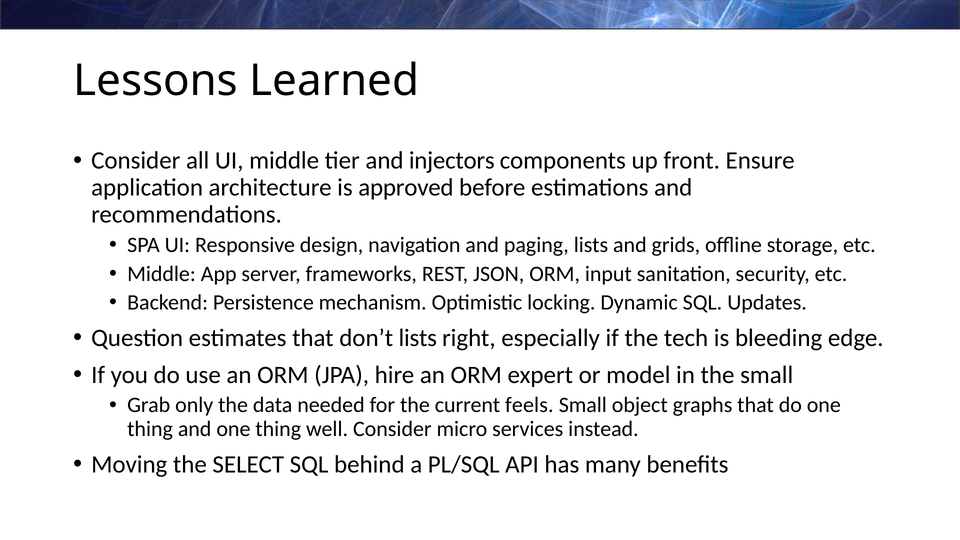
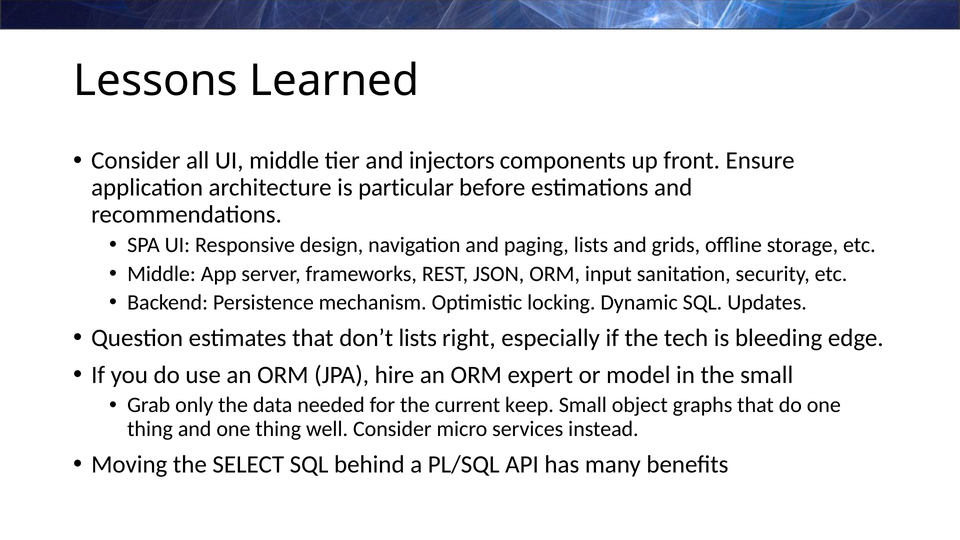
approved: approved -> particular
feels: feels -> keep
